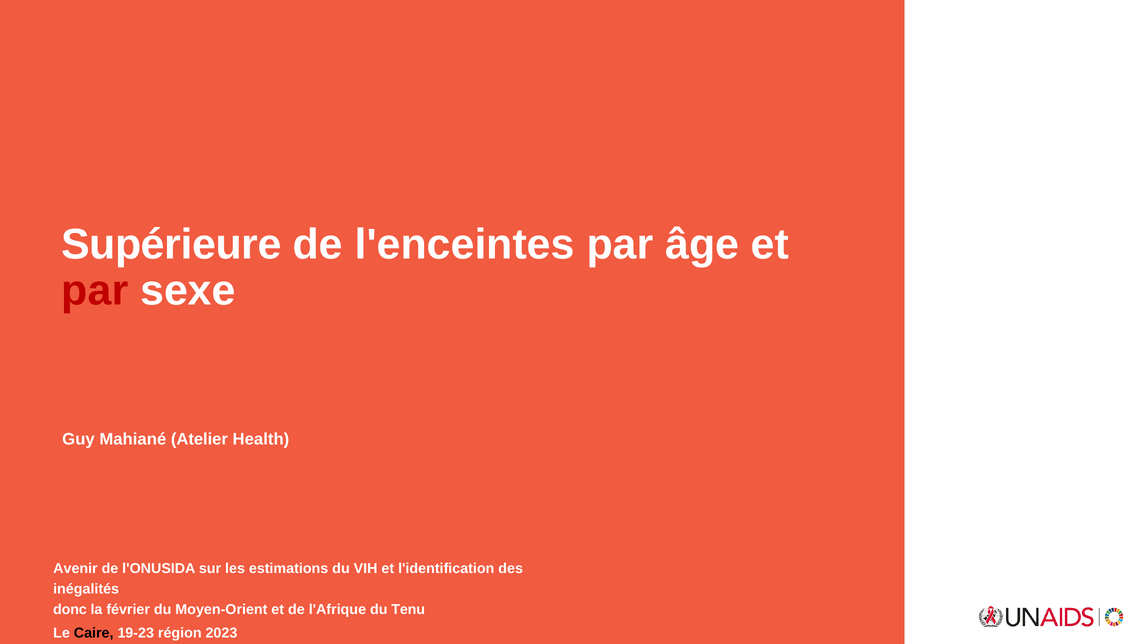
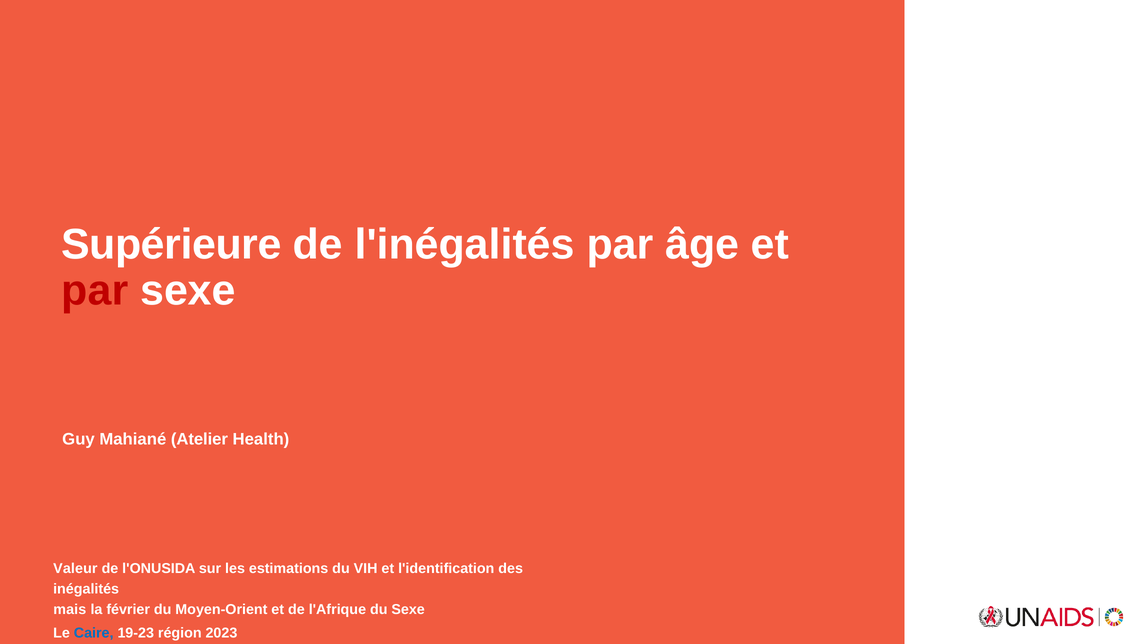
l'enceintes: l'enceintes -> l'inégalités
Avenir: Avenir -> Valeur
donc: donc -> mais
du Tenu: Tenu -> Sexe
Caire colour: black -> blue
